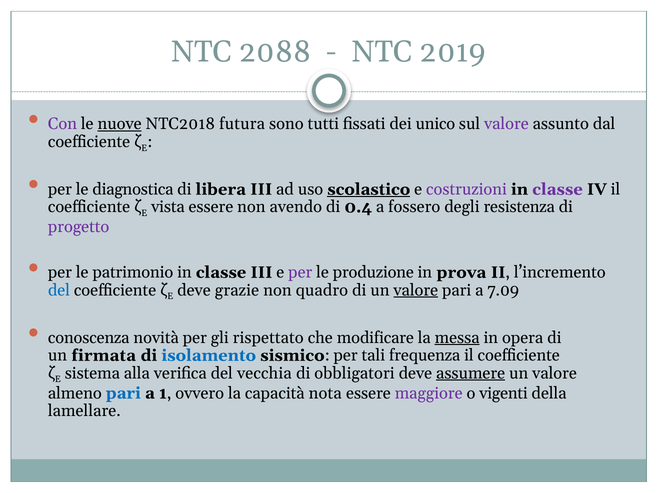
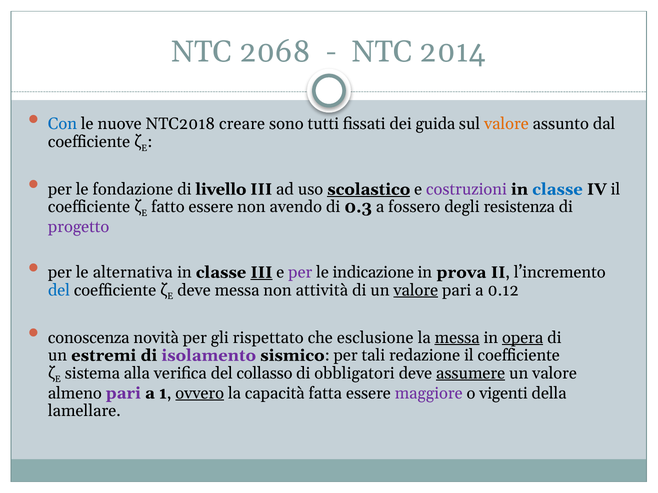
2088: 2088 -> 2068
2019: 2019 -> 2014
Con colour: purple -> blue
nuove underline: present -> none
futura: futura -> creare
unico: unico -> guida
valore at (506, 124) colour: purple -> orange
diagnostica: diagnostica -> fondazione
libera: libera -> livello
classe at (557, 190) colour: purple -> blue
vista: vista -> fatto
0.4: 0.4 -> 0.3
patrimonio: patrimonio -> alternativa
III at (261, 273) underline: none -> present
produzione: produzione -> indicazione
deve grazie: grazie -> messa
quadro: quadro -> attività
7.09: 7.09 -> 0.12
modificare: modificare -> esclusione
opera underline: none -> present
firmata: firmata -> estremi
isolamento colour: blue -> purple
frequenza: frequenza -> redazione
vecchia: vecchia -> collasso
pari at (123, 394) colour: blue -> purple
ovvero underline: none -> present
nota: nota -> fatta
